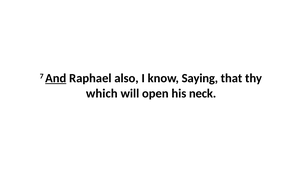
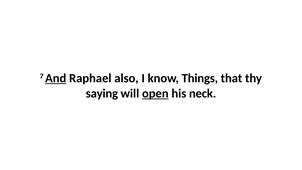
Saying: Saying -> Things
which: which -> saying
open underline: none -> present
